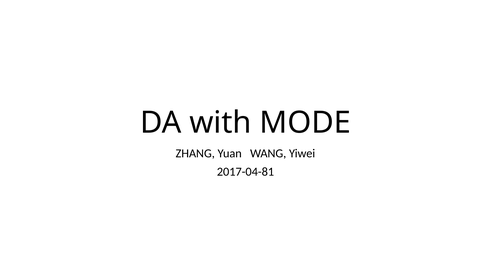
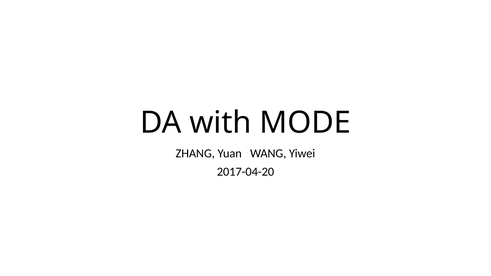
2017-04-81: 2017-04-81 -> 2017-04-20
